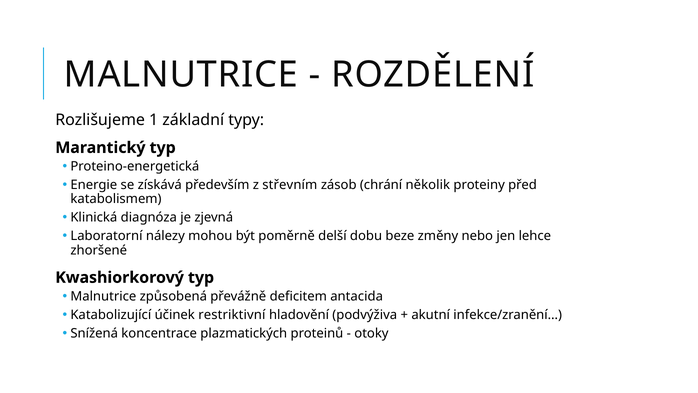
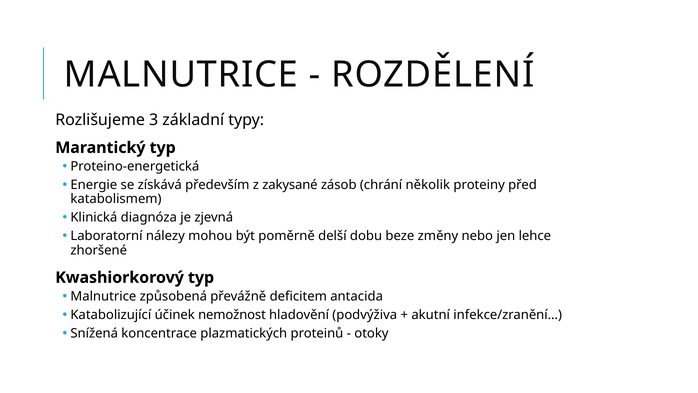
1: 1 -> 3
střevním: střevním -> zakysané
restriktivní: restriktivní -> nemožnost
